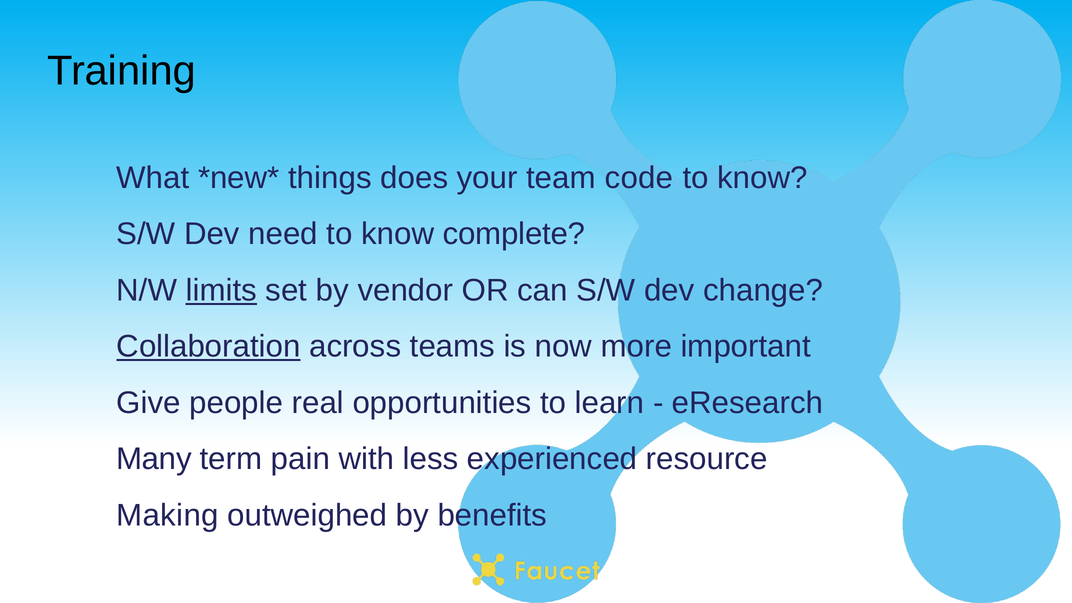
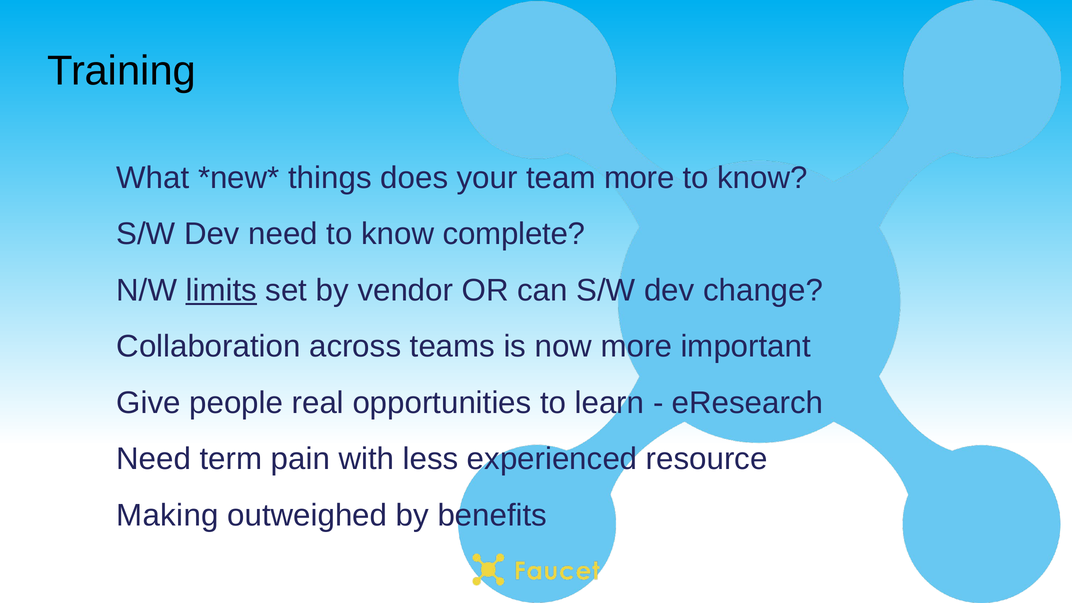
team code: code -> more
Collaboration underline: present -> none
Many at (154, 459): Many -> Need
